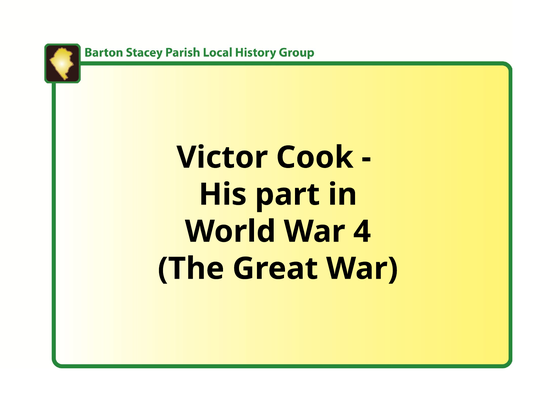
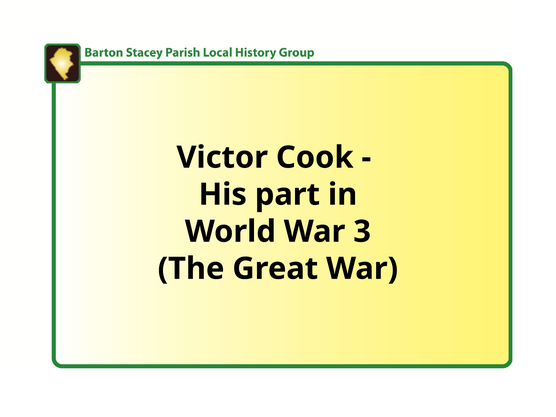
4: 4 -> 3
